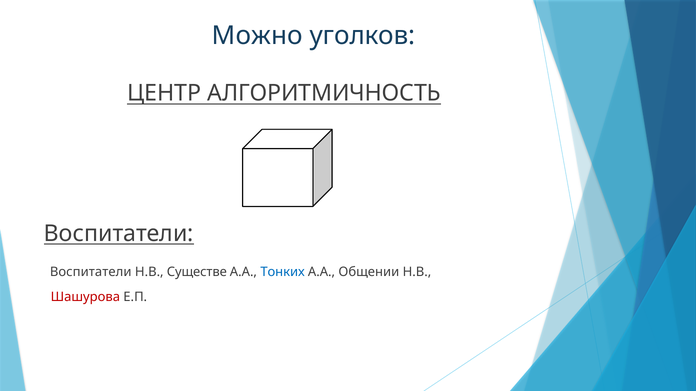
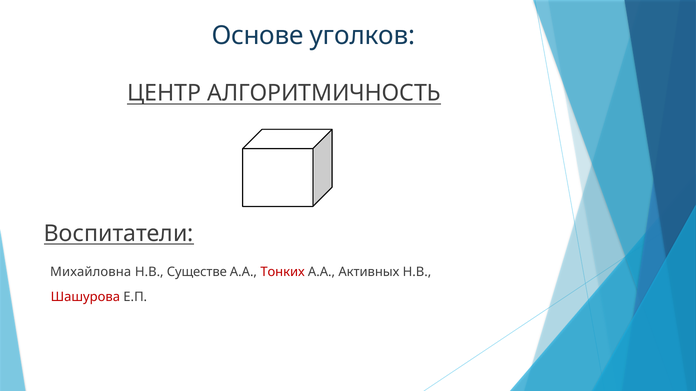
Можно: Можно -> Основе
Воспитатели at (91, 272): Воспитатели -> Михайловна
Тонких colour: blue -> red
Общении: Общении -> Активных
